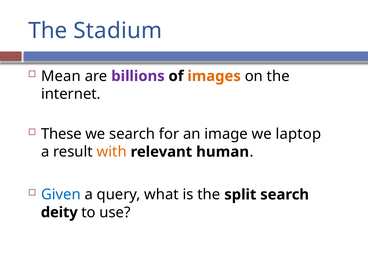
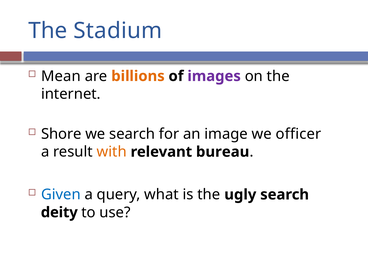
billions colour: purple -> orange
images colour: orange -> purple
These: These -> Shore
laptop: laptop -> officer
human: human -> bureau
split: split -> ugly
